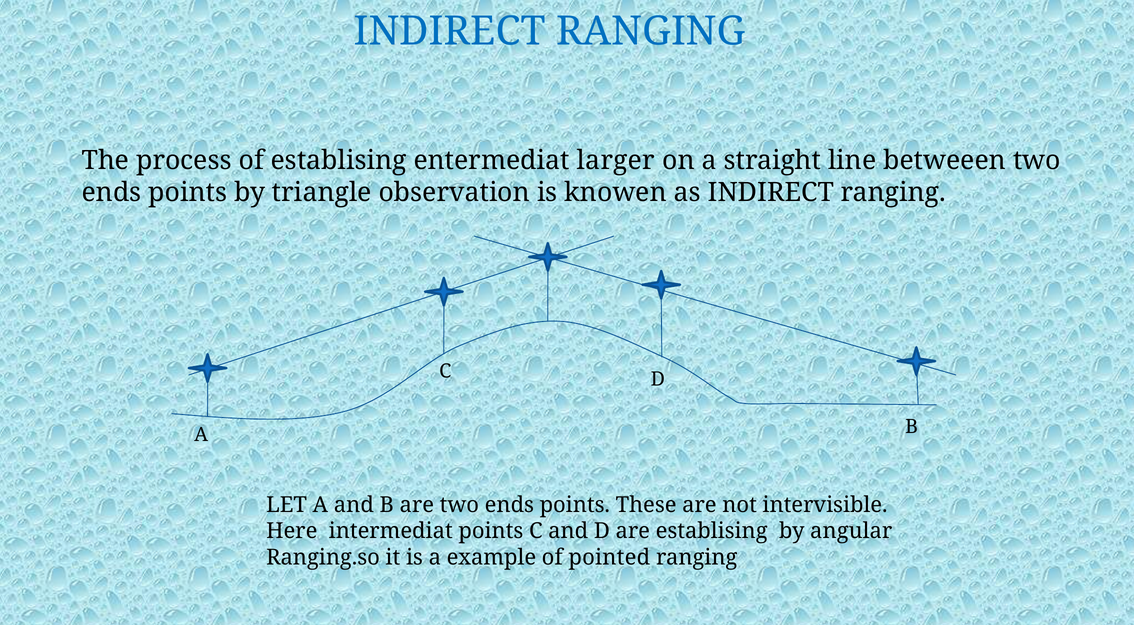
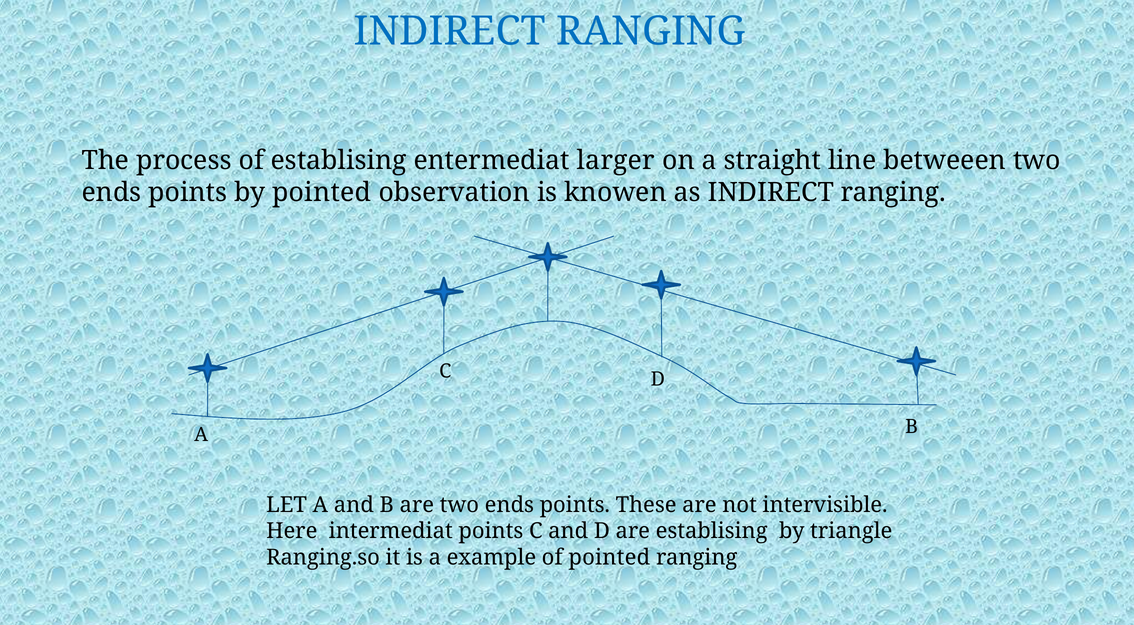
by triangle: triangle -> pointed
angular: angular -> triangle
